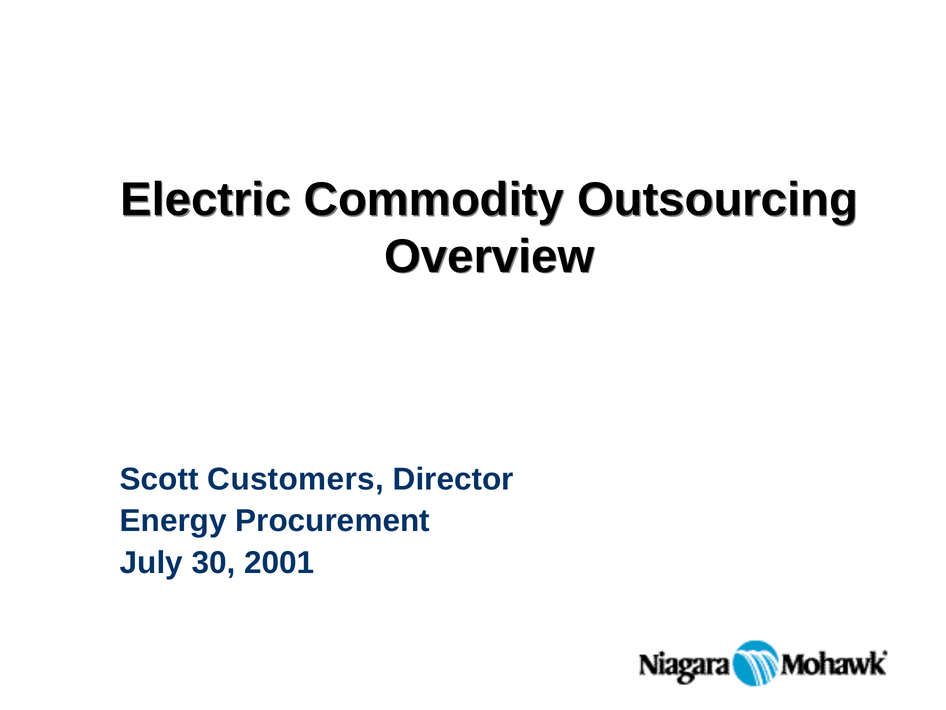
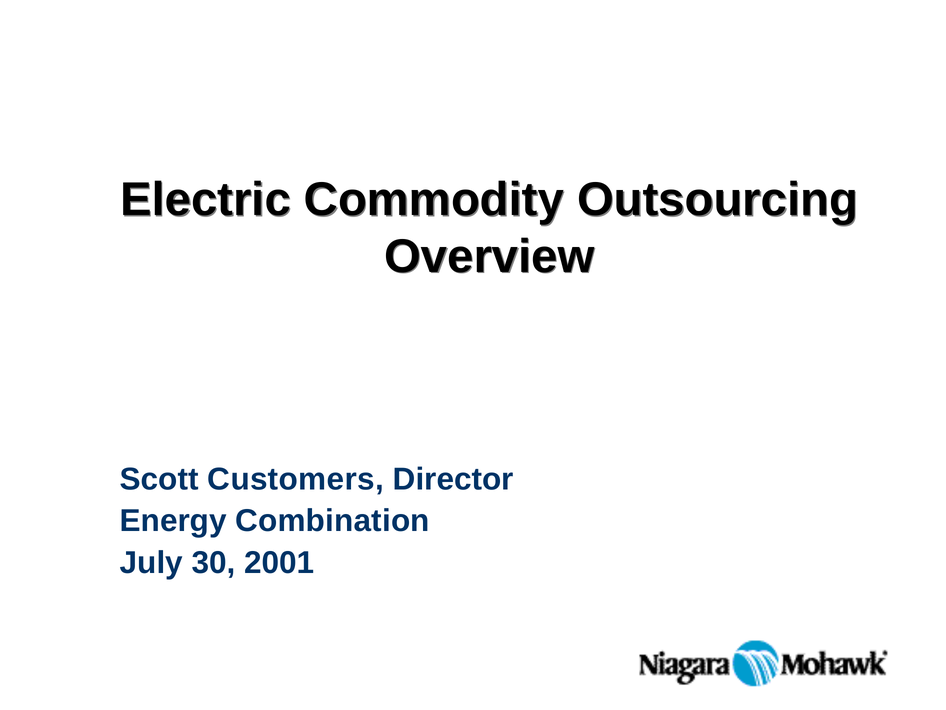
Procurement: Procurement -> Combination
